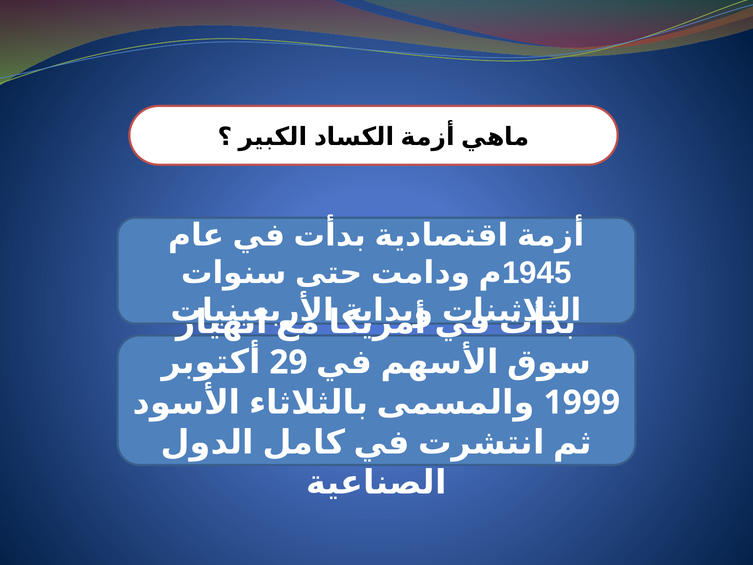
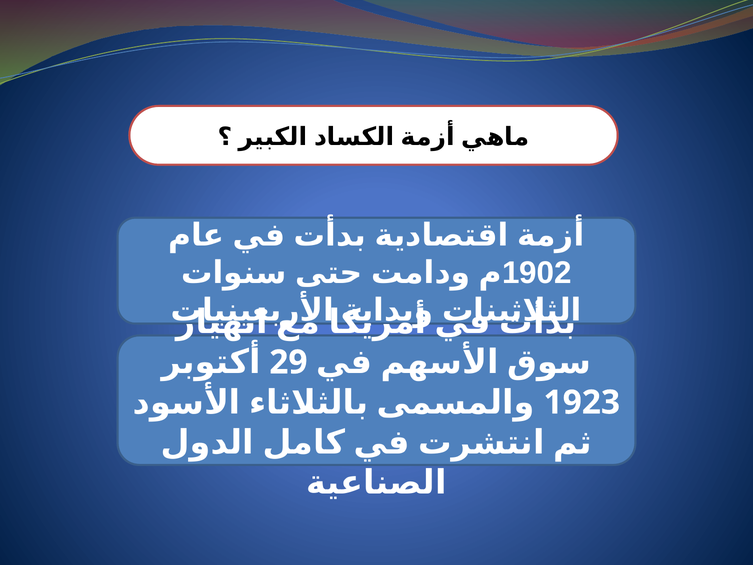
1945: 1945 -> 1902
1999: 1999 -> 1923
